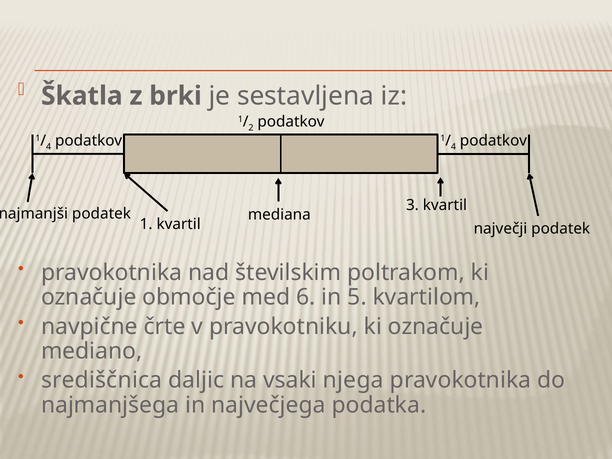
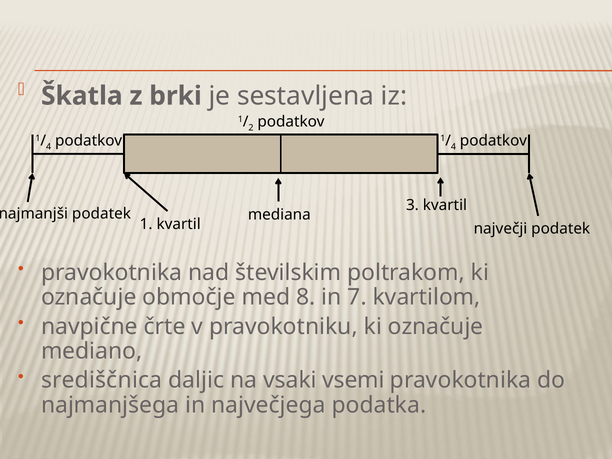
6: 6 -> 8
5: 5 -> 7
njega: njega -> vsemi
